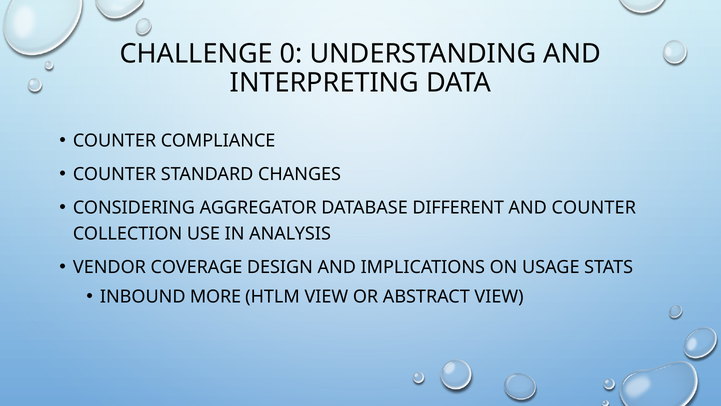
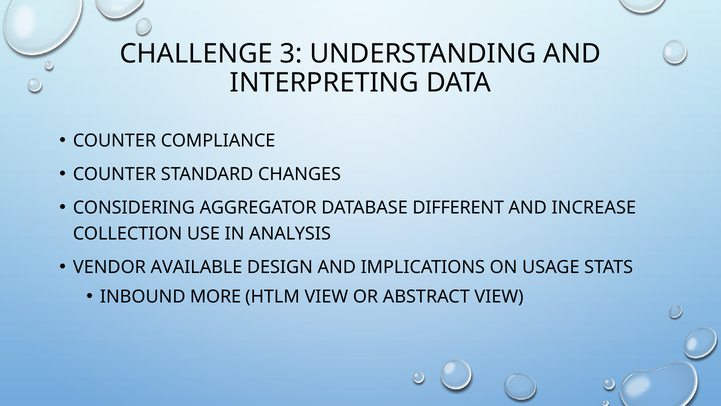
0: 0 -> 3
AND COUNTER: COUNTER -> INCREASE
COVERAGE: COVERAGE -> AVAILABLE
